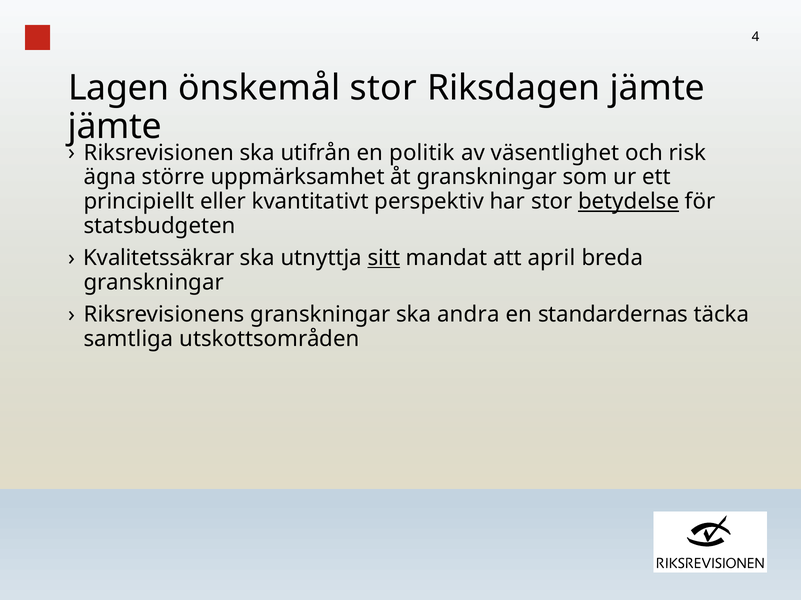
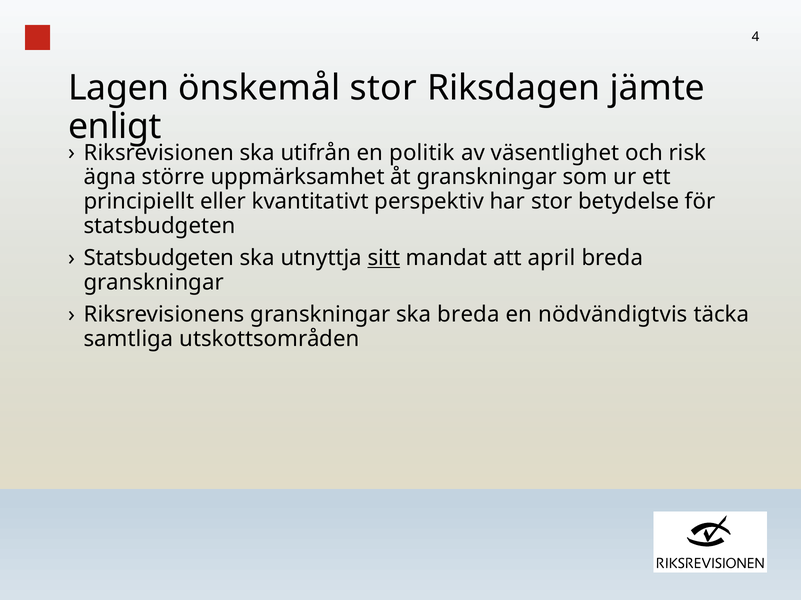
jämte at (115, 127): jämte -> enligt
betydelse underline: present -> none
Kvalitetssäkrar at (159, 258): Kvalitetssäkrar -> Statsbudgeten
ska andra: andra -> breda
standardernas: standardernas -> nödvändigtvis
